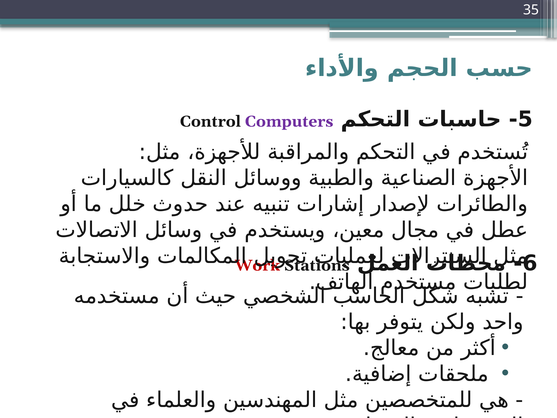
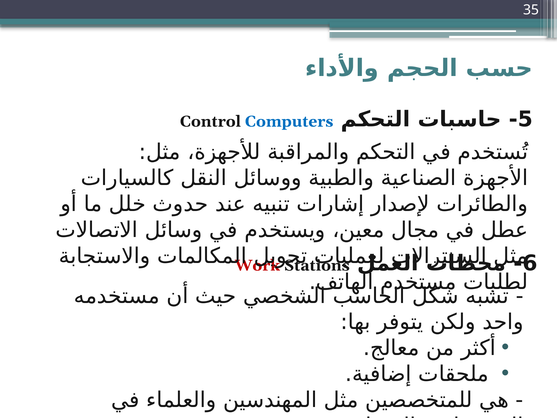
Computers colour: purple -> blue
